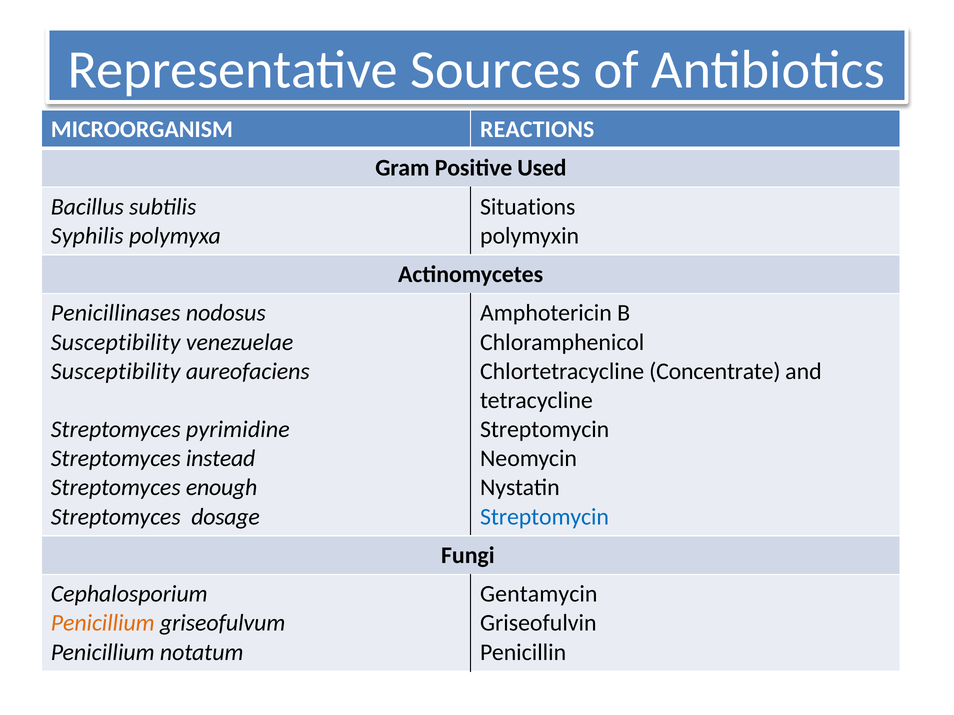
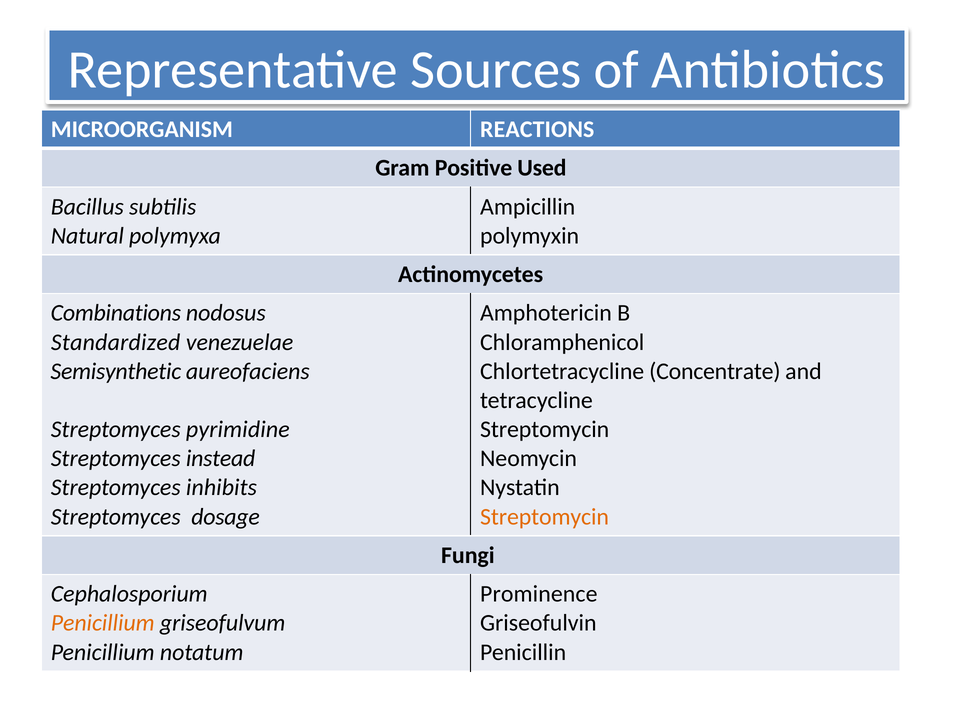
Situations: Situations -> Ampicillin
Syphilis: Syphilis -> Natural
Penicillinases: Penicillinases -> Combinations
Susceptibility at (116, 342): Susceptibility -> Standardized
Susceptibility at (116, 372): Susceptibility -> Semisynthetic
enough: enough -> inhibits
Streptomycin at (545, 517) colour: blue -> orange
Gentamycin: Gentamycin -> Prominence
